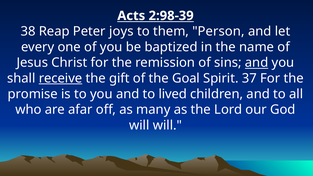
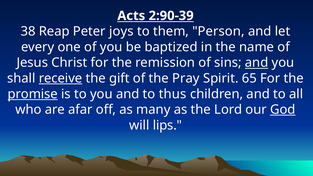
2:98-39: 2:98-39 -> 2:90-39
Goal: Goal -> Pray
37: 37 -> 65
promise underline: none -> present
lived: lived -> thus
God underline: none -> present
will will: will -> lips
